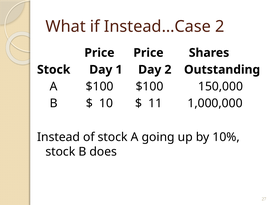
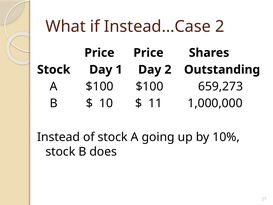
150,000: 150,000 -> 659,273
